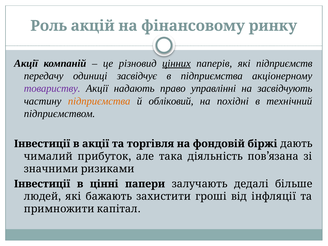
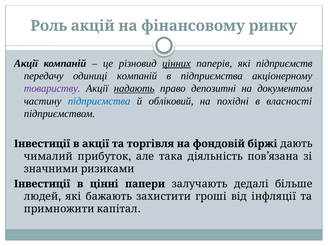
одиниці засвідчує: засвідчує -> компаній
надають underline: none -> present
управлінні: управлінні -> депозитні
засвідчують: засвідчують -> документом
підприємства at (99, 101) colour: orange -> blue
технічний: технічний -> власності
